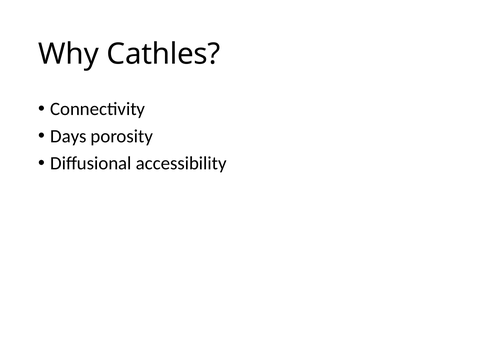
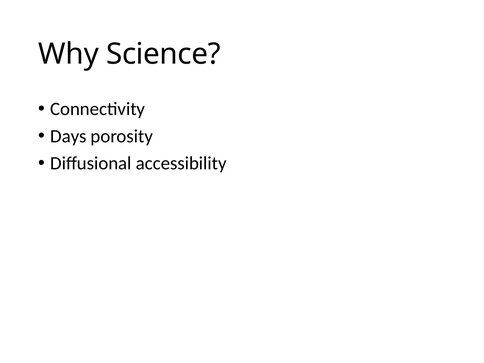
Cathles: Cathles -> Science
